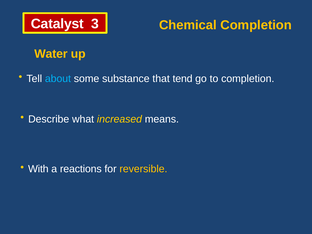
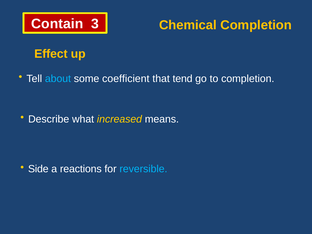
Catalyst: Catalyst -> Contain
Water: Water -> Effect
substance: substance -> coefficient
With: With -> Side
reversible colour: yellow -> light blue
